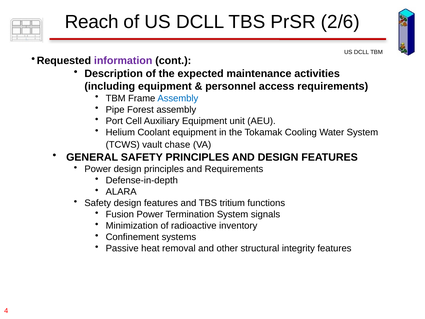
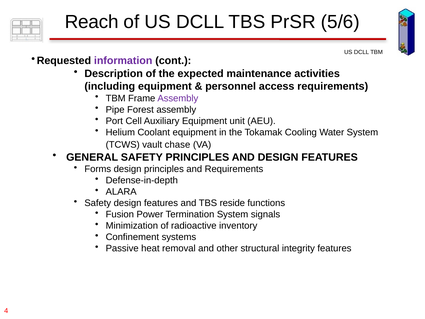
2/6: 2/6 -> 5/6
Assembly at (178, 98) colour: blue -> purple
Power at (98, 169): Power -> Forms
tritium: tritium -> reside
